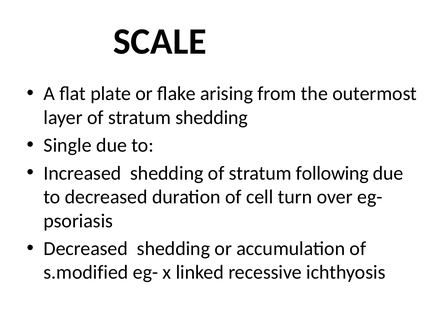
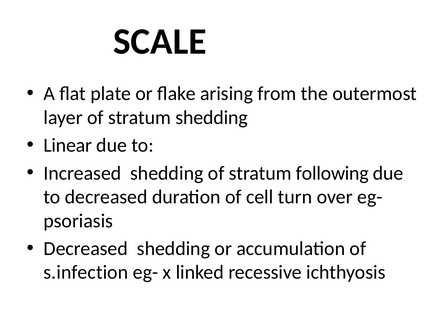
Single: Single -> Linear
s.modified: s.modified -> s.infection
